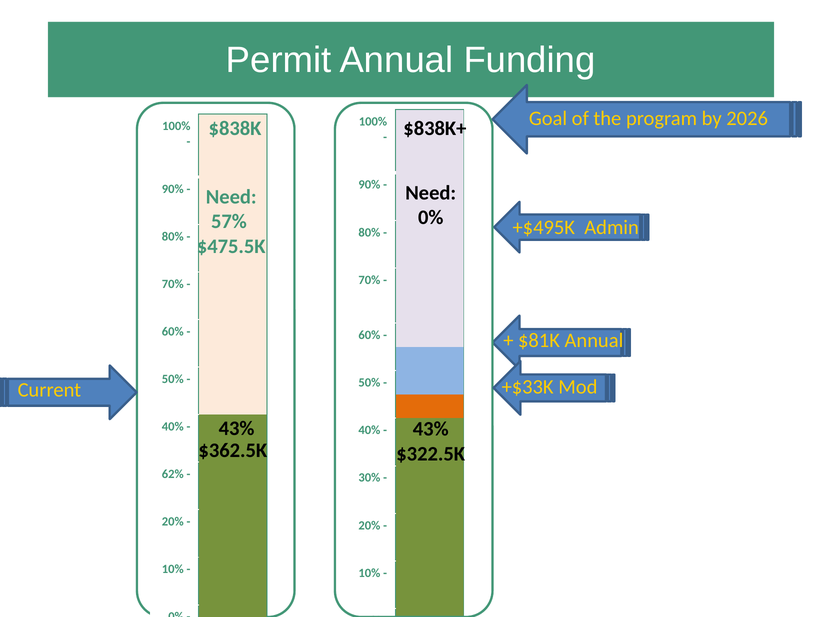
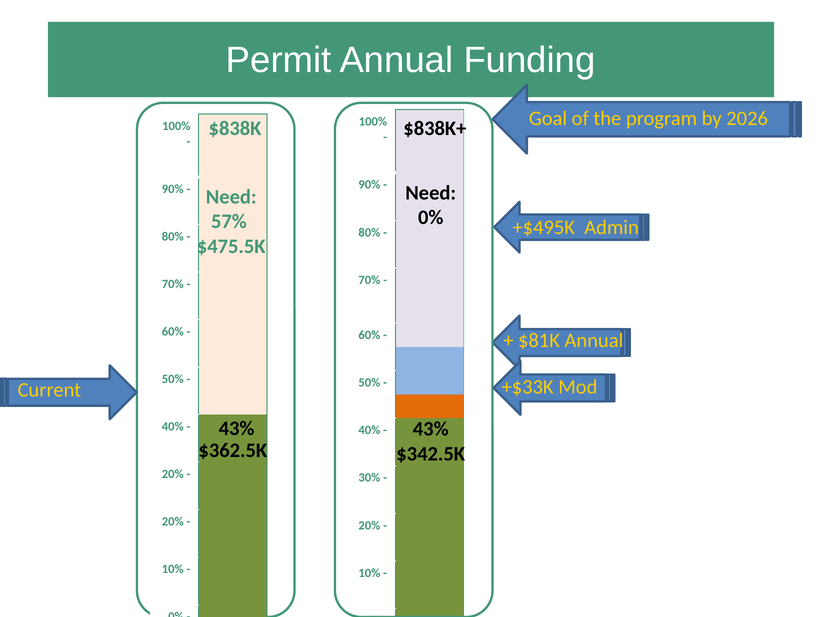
$322.5K: $322.5K -> $342.5K
62% at (173, 474): 62% -> 20%
